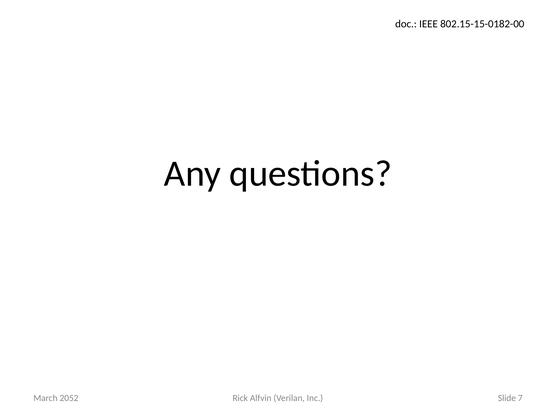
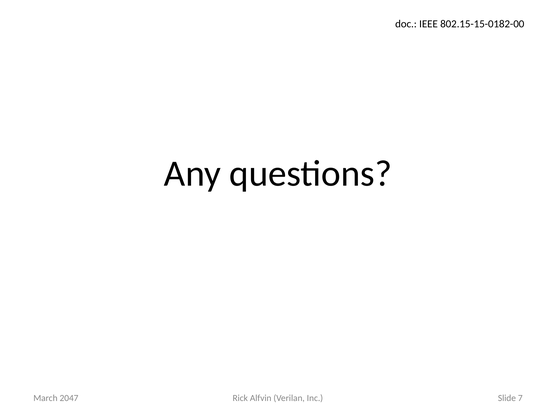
2052: 2052 -> 2047
